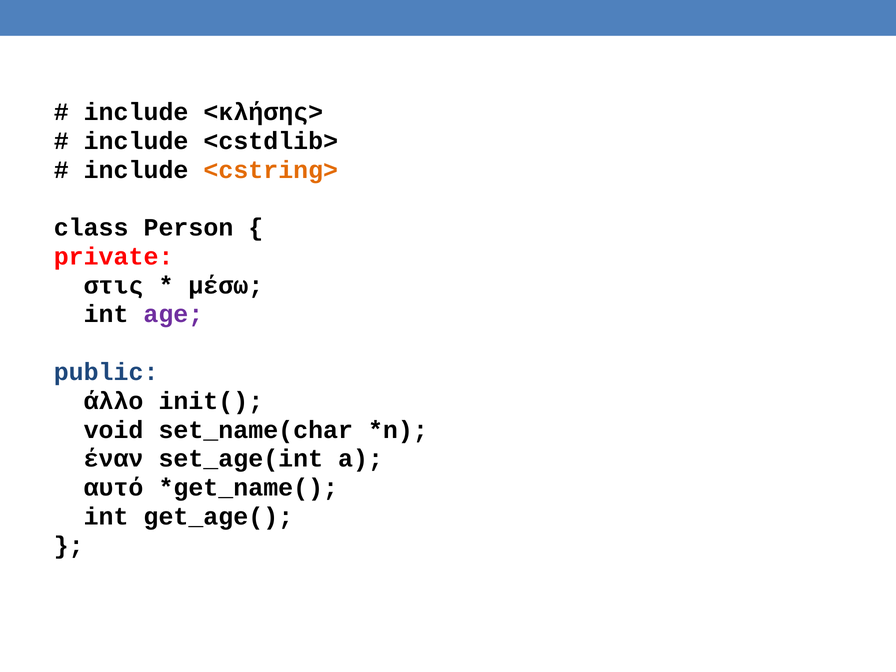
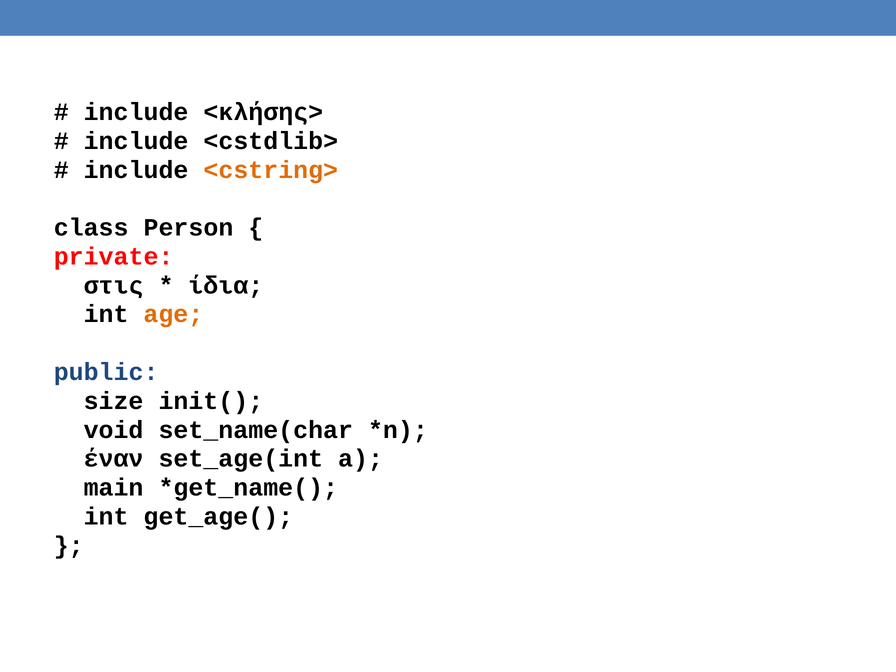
μέσω: μέσω -> ίδια
age colour: purple -> orange
άλλο: άλλο -> size
αυτό: αυτό -> main
